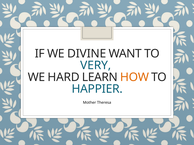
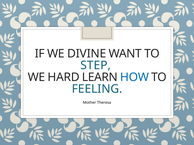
VERY: VERY -> STEP
HOW colour: orange -> blue
HAPPIER: HAPPIER -> FEELING
